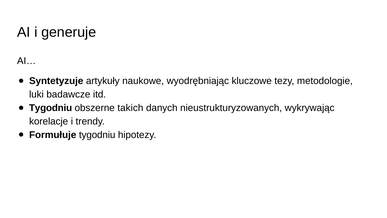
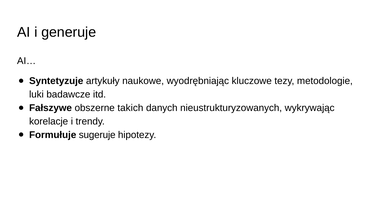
Tygodniu at (51, 108): Tygodniu -> Fałszywe
Formułuje tygodniu: tygodniu -> sugeruje
